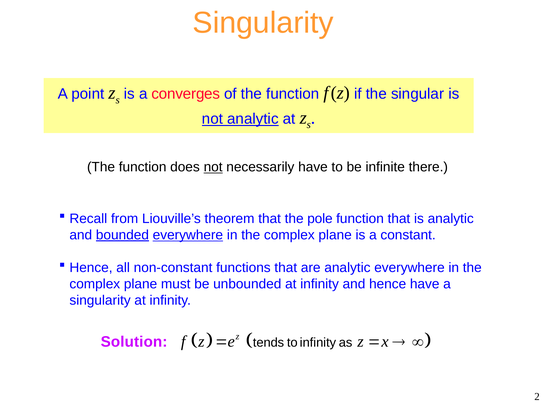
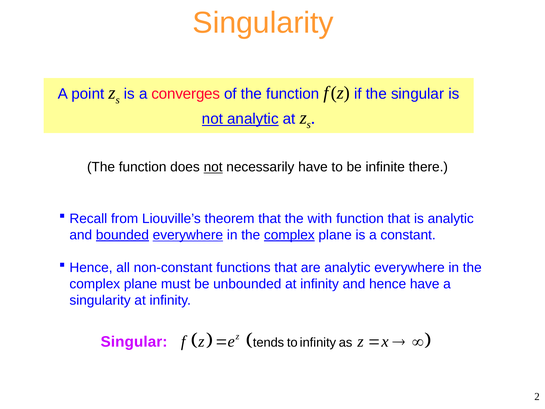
pole: pole -> with
complex at (289, 235) underline: none -> present
Solution at (134, 342): Solution -> Singular
